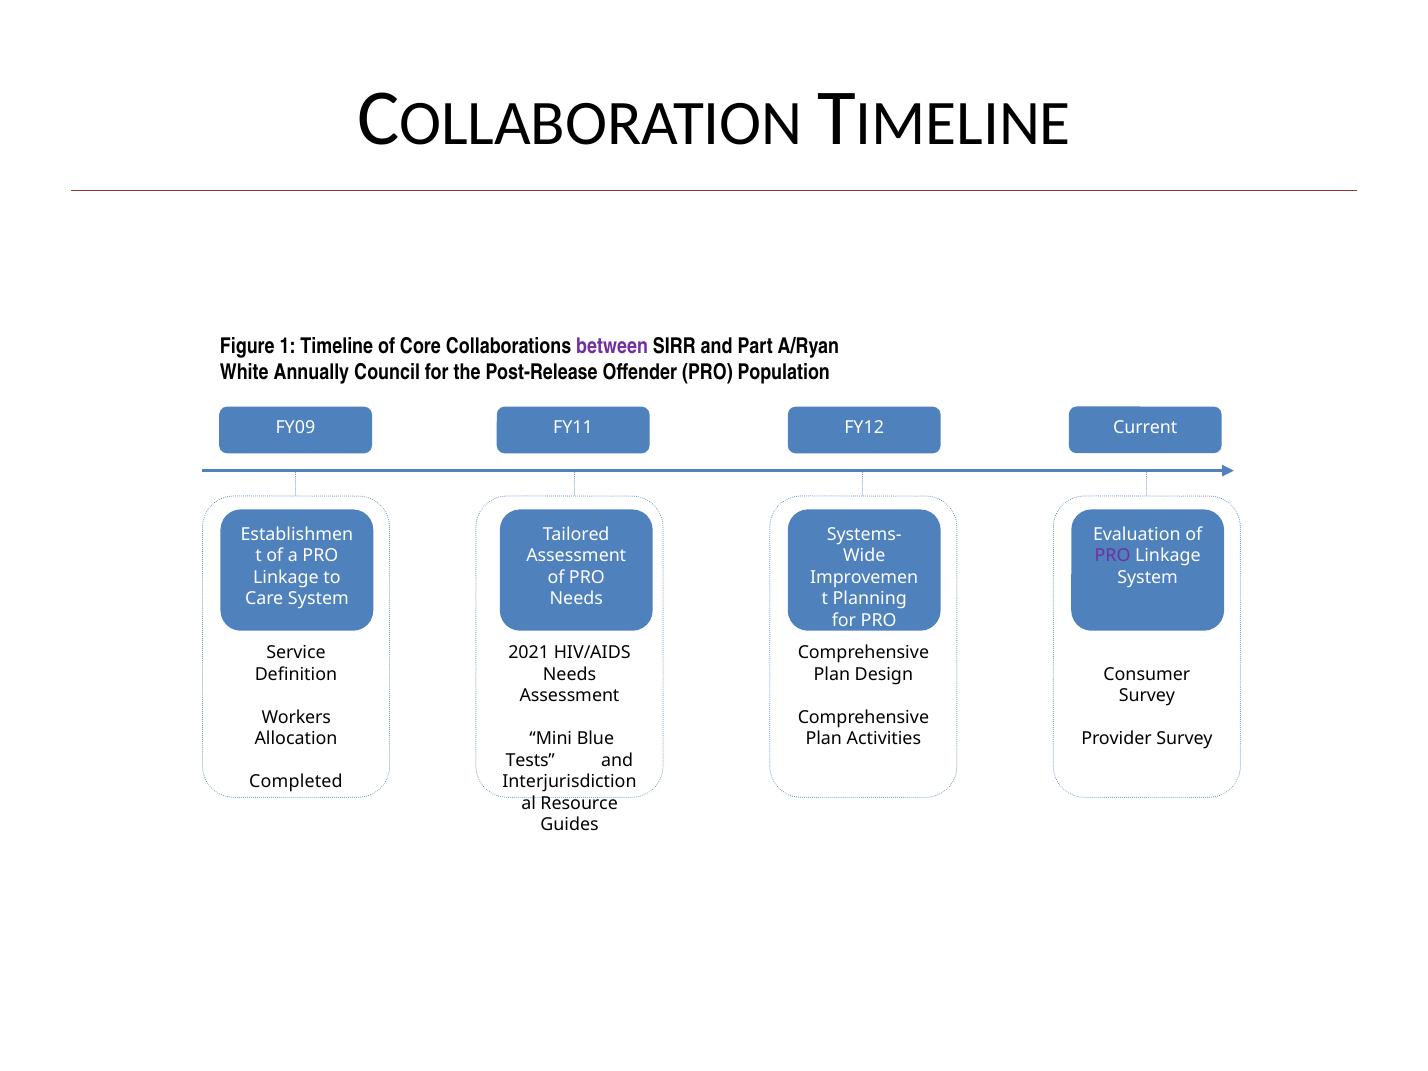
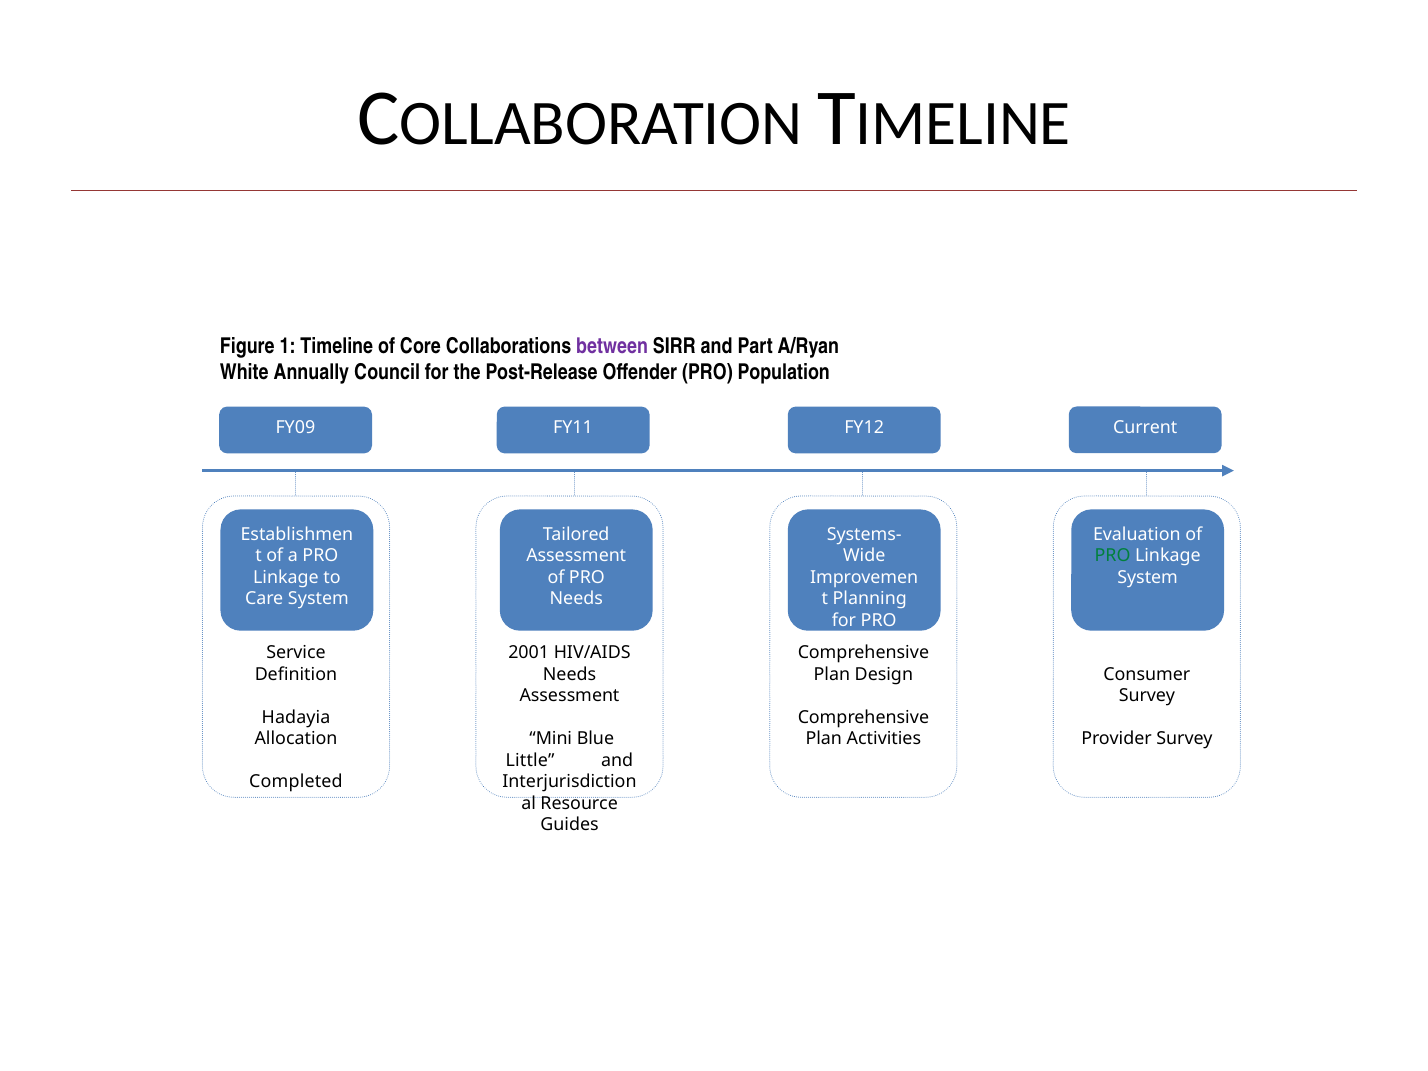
PRO at (1113, 556) colour: purple -> green
2021: 2021 -> 2001
Workers: Workers -> Hadayia
Tests: Tests -> Little
